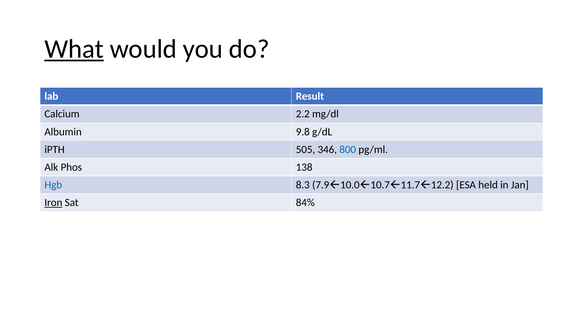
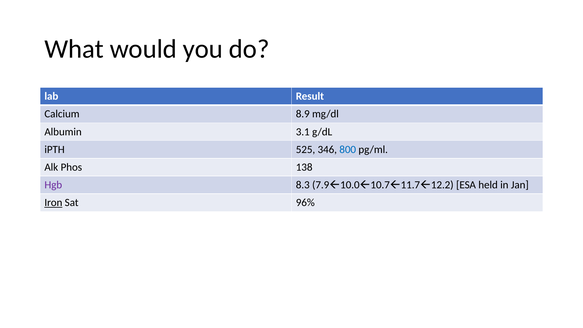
What underline: present -> none
2.2: 2.2 -> 8.9
9.8: 9.8 -> 3.1
505: 505 -> 525
Hgb colour: blue -> purple
84%: 84% -> 96%
